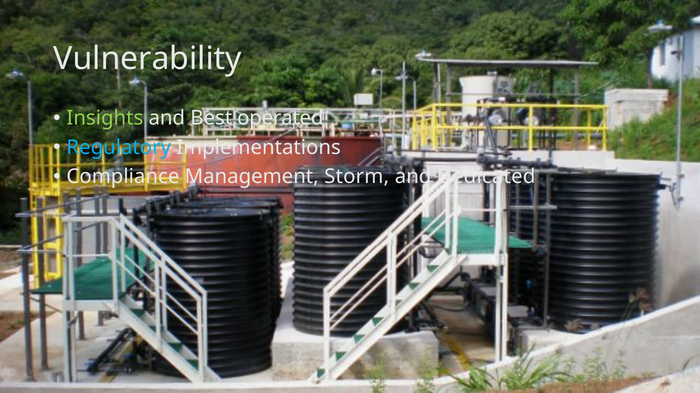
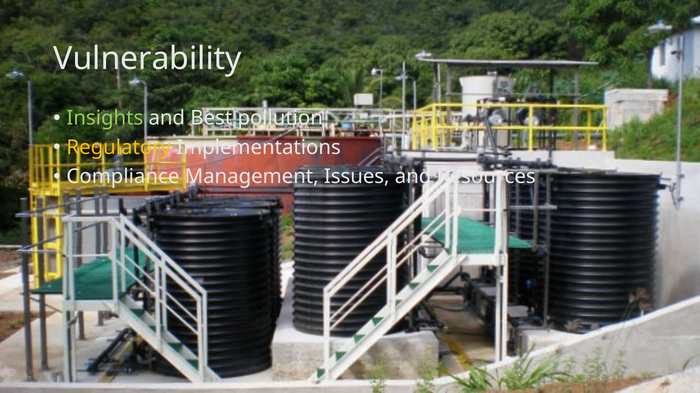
operated: operated -> pollution
Regulatory colour: light blue -> yellow
Storm: Storm -> Issues
Dedicated: Dedicated -> Resources
